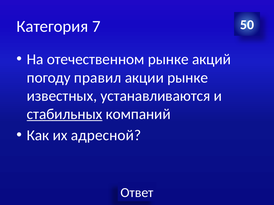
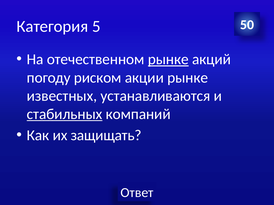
7: 7 -> 5
рынке at (168, 60) underline: none -> present
правил: правил -> риском
адресной: адресной -> защищать
